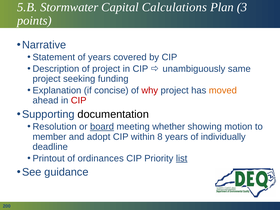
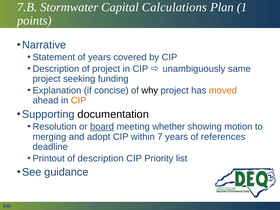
5.B: 5.B -> 7.B
3: 3 -> 1
why colour: red -> black
CIP at (79, 100) colour: red -> orange
member: member -> merging
8: 8 -> 7
individually: individually -> references
of ordinances: ordinances -> description
list underline: present -> none
